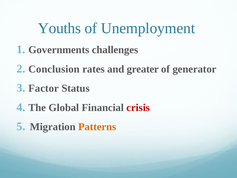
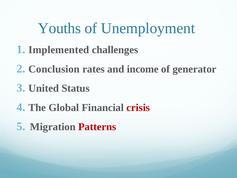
Governments: Governments -> Implemented
greater: greater -> income
Factor: Factor -> United
Patterns colour: orange -> red
